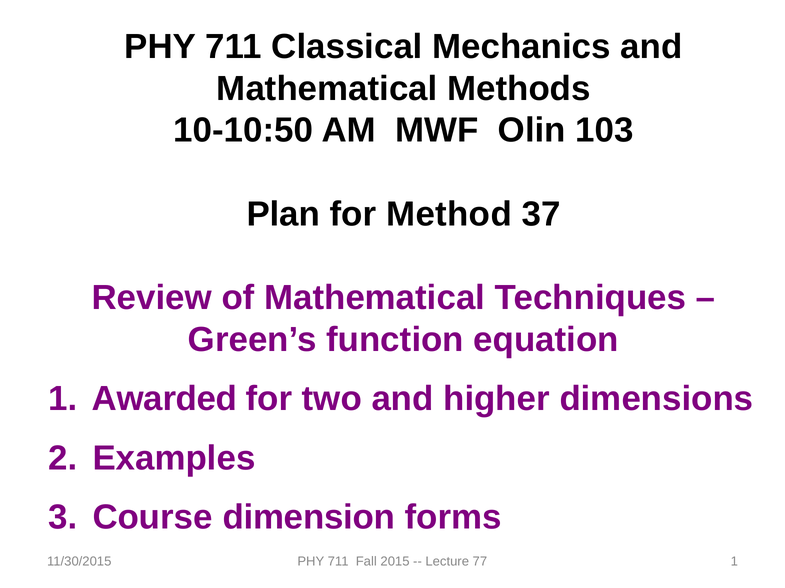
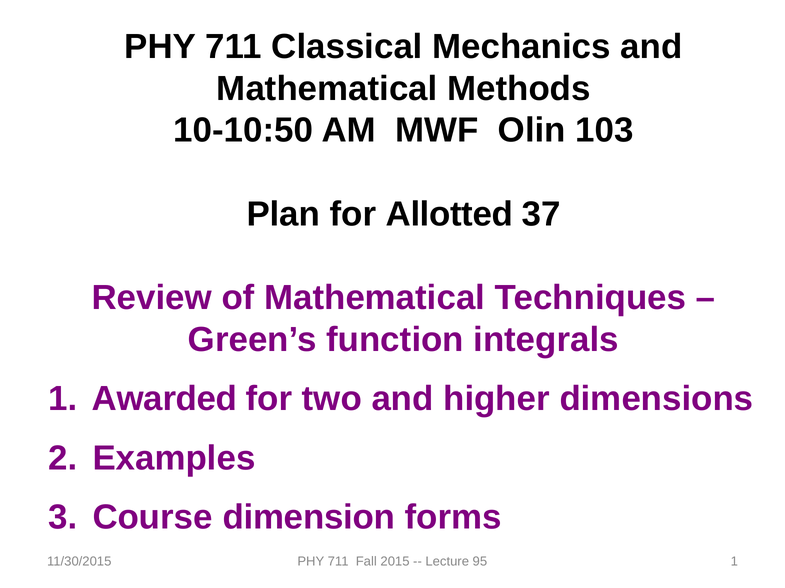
Method: Method -> Allotted
equation: equation -> integrals
77: 77 -> 95
